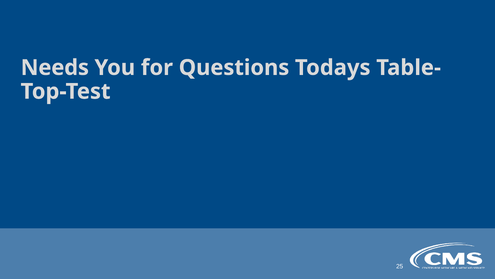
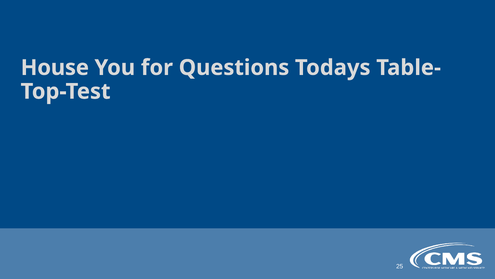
Needs: Needs -> House
